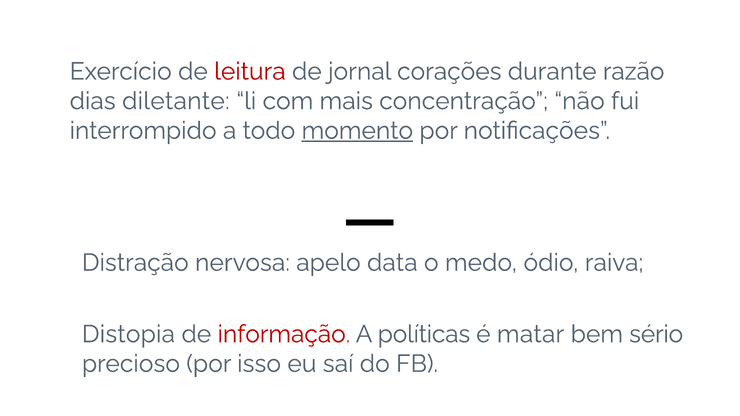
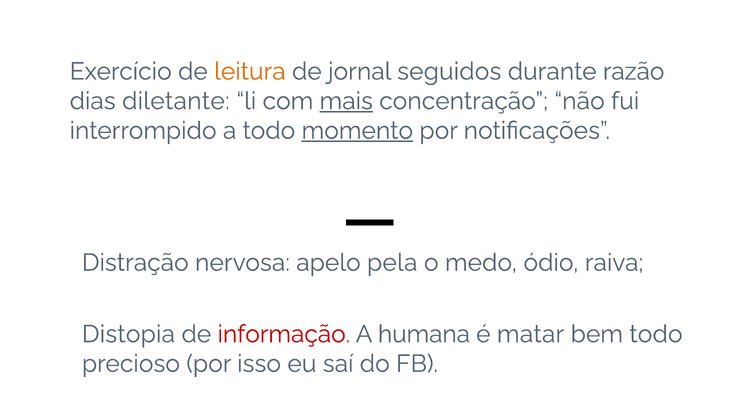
leitura colour: red -> orange
corações: corações -> seguidos
mais underline: none -> present
data: data -> pela
políticas: políticas -> humana
bem sério: sério -> todo
